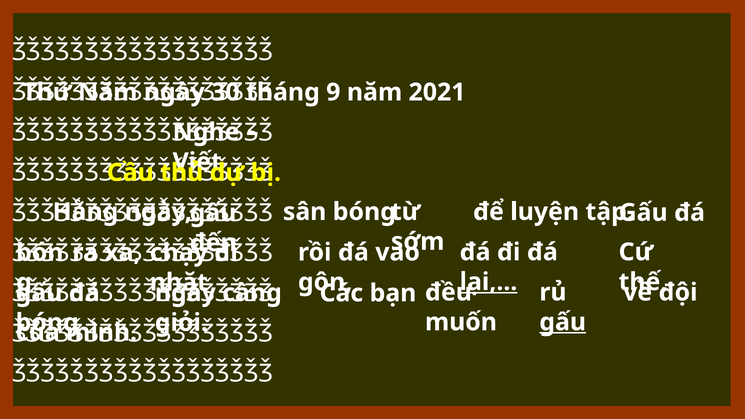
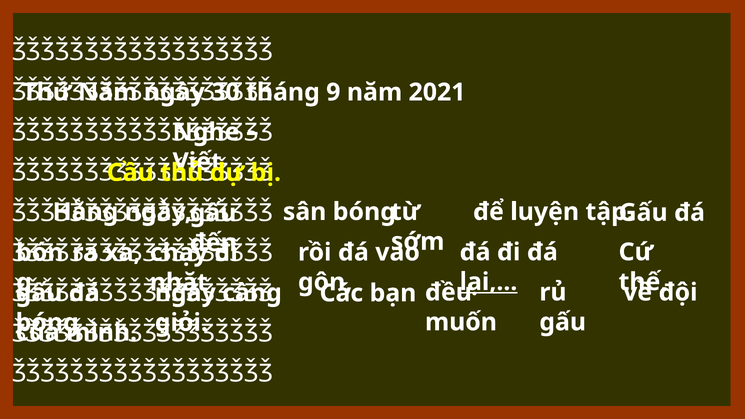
gấu at (563, 322) underline: present -> none
